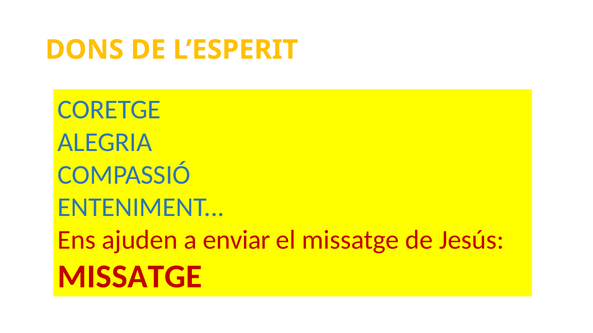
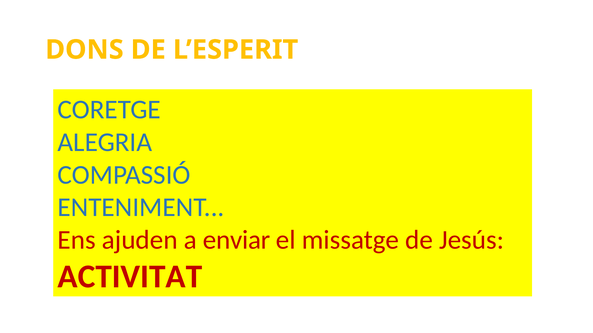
MISSATGE at (130, 277): MISSATGE -> ACTIVITAT
